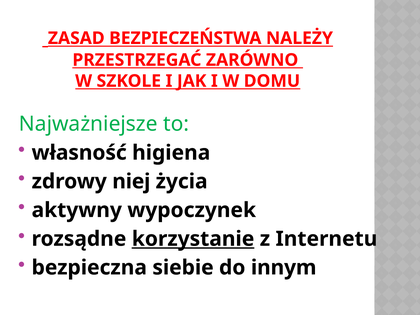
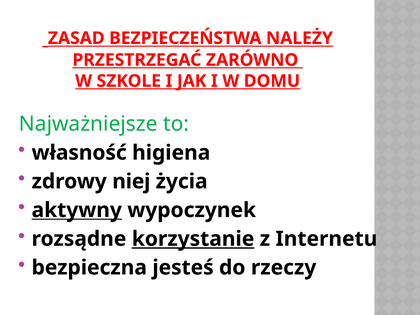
aktywny underline: none -> present
siebie: siebie -> jesteś
innym: innym -> rzeczy
